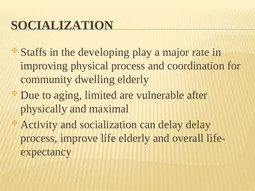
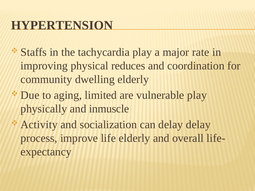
SOCIALIZATION at (62, 25): SOCIALIZATION -> HYPERTENSION
developing: developing -> tachycardia
physical process: process -> reduces
vulnerable after: after -> play
maximal: maximal -> inmuscle
